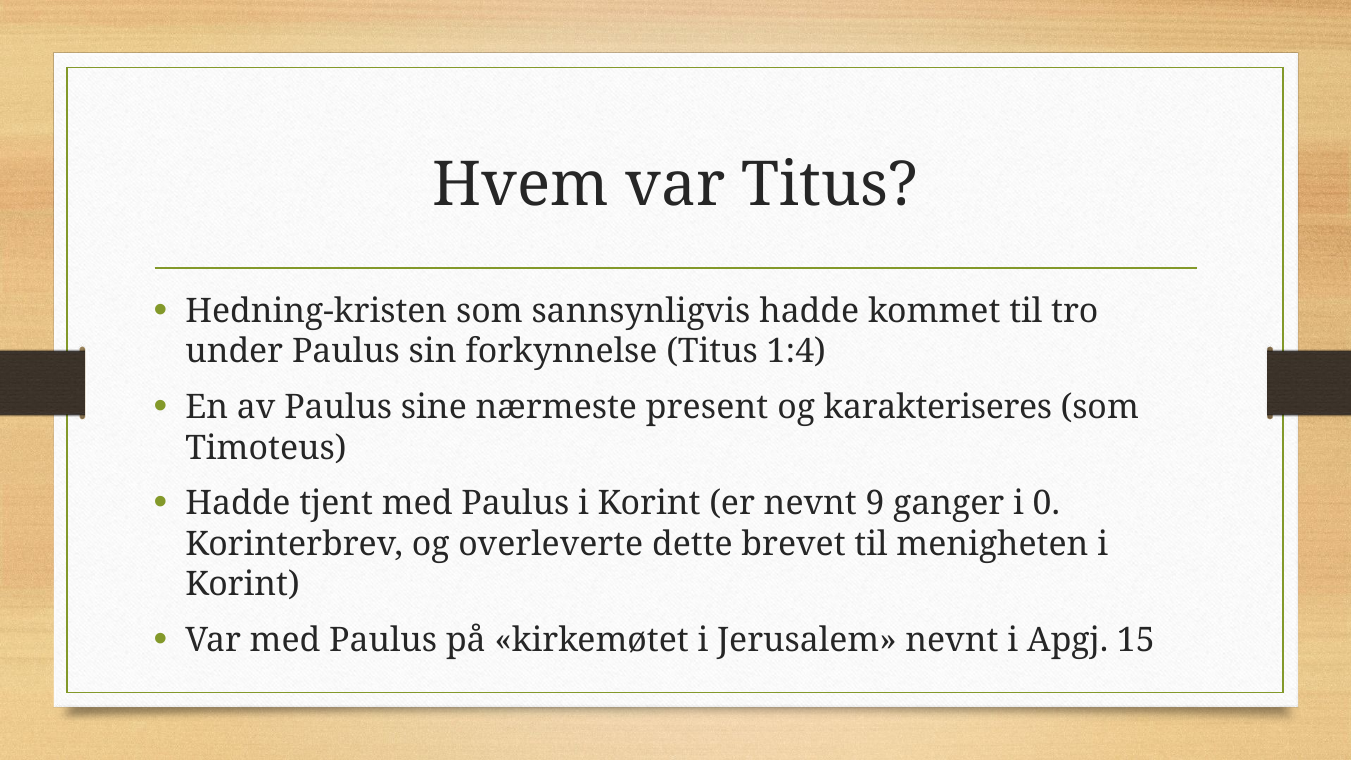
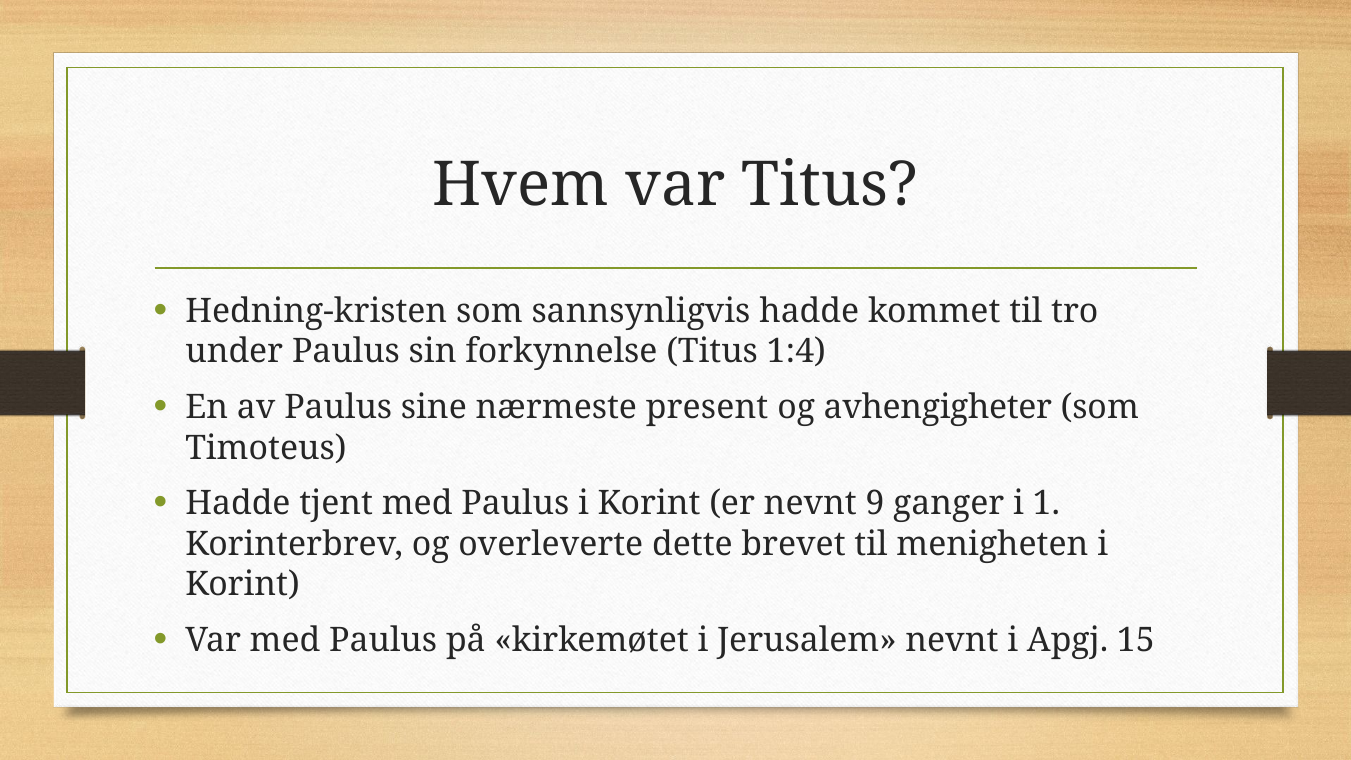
karakteriseres: karakteriseres -> avhengigheter
0: 0 -> 1
